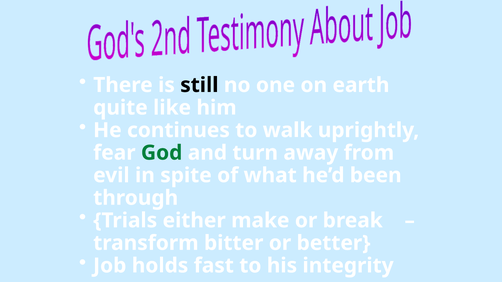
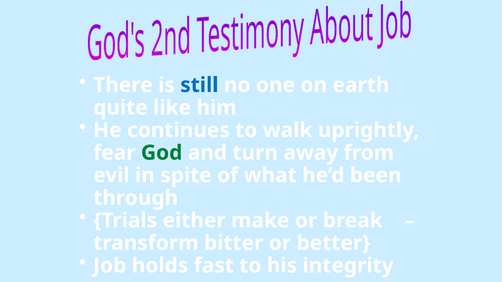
still colour: black -> blue
